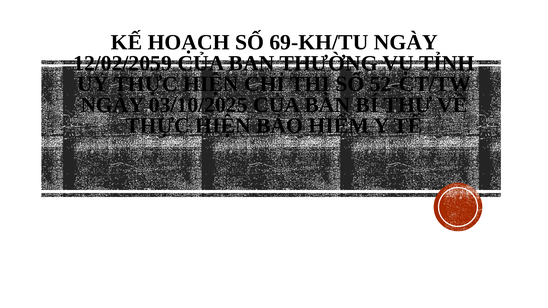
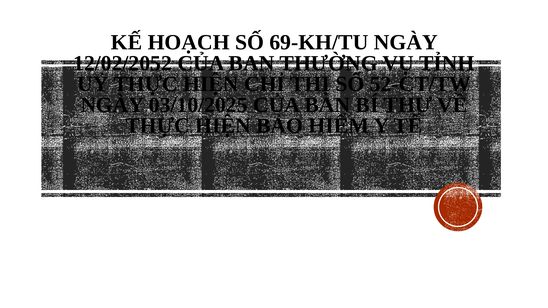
12/02/2059: 12/02/2059 -> 12/02/2052
